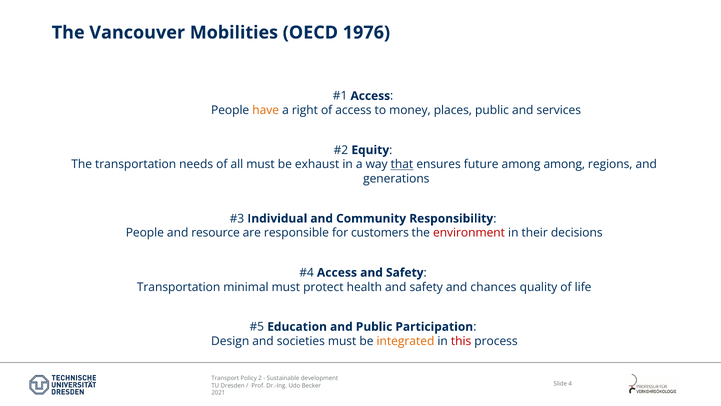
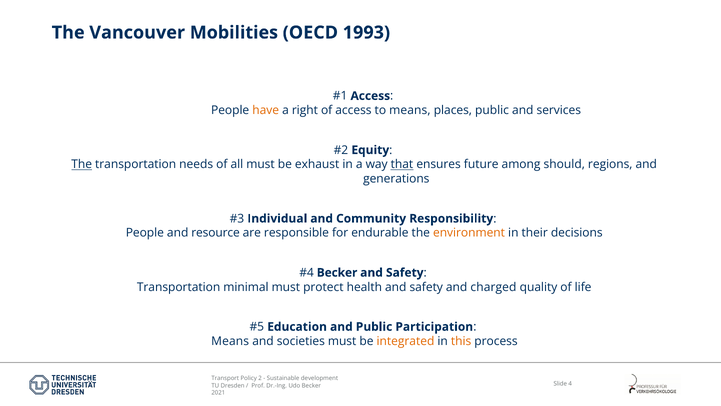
1976: 1976 -> 1993
to money: money -> means
The at (82, 164) underline: none -> present
among among: among -> should
customers: customers -> endurable
environment colour: red -> orange
Access at (337, 272): Access -> Becker
chances: chances -> charged
Design at (230, 341): Design -> Means
this colour: red -> orange
